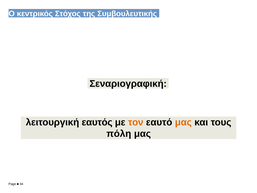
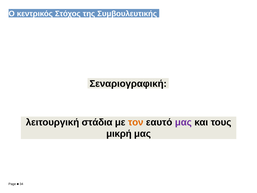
εαυτός: εαυτός -> στάδια
μας at (183, 122) colour: orange -> purple
πόλη: πόλη -> μικρή
